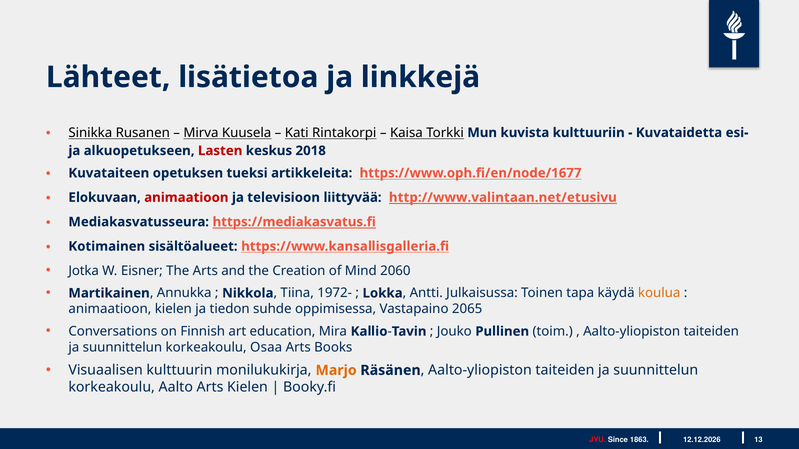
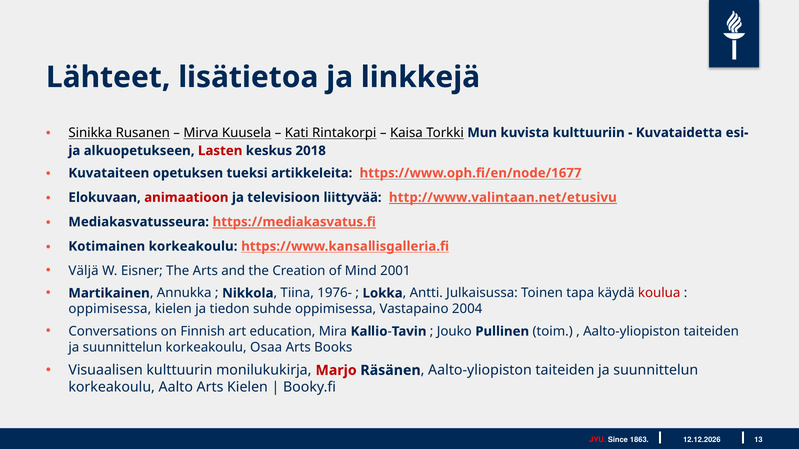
Kotimainen sisältöalueet: sisältöalueet -> korkeakoulu
Jotka: Jotka -> Väljä
2060: 2060 -> 2001
1972-: 1972- -> 1976-
koulua colour: orange -> red
animaatioon at (110, 309): animaatioon -> oppimisessa
2065: 2065 -> 2004
Marjo colour: orange -> red
